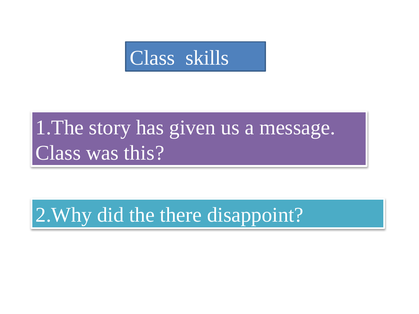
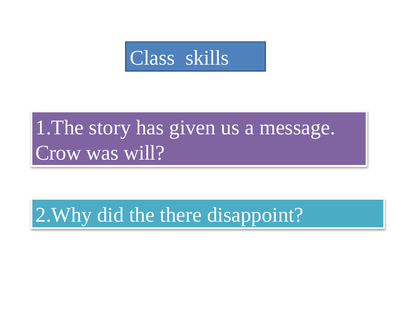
Class at (58, 153): Class -> Crow
this: this -> will
